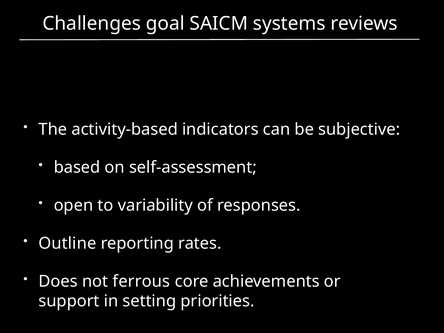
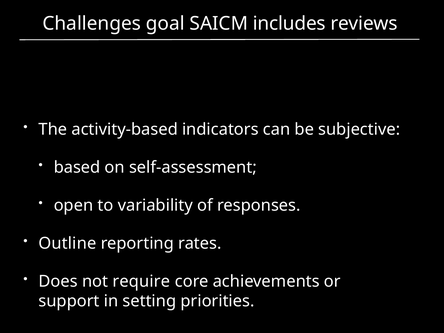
systems: systems -> includes
ferrous: ferrous -> require
